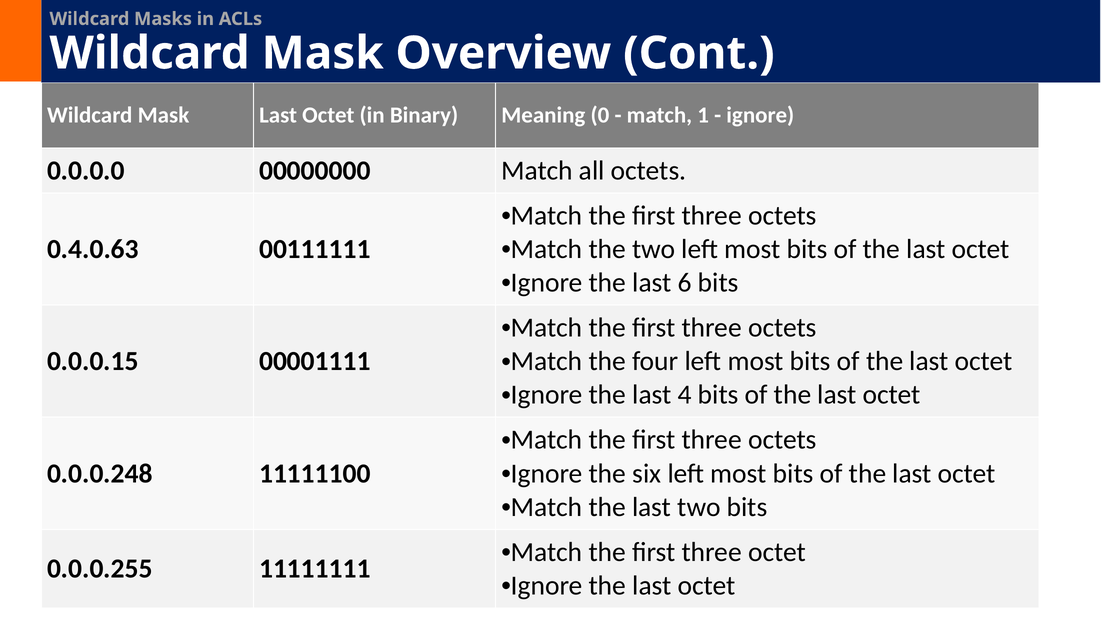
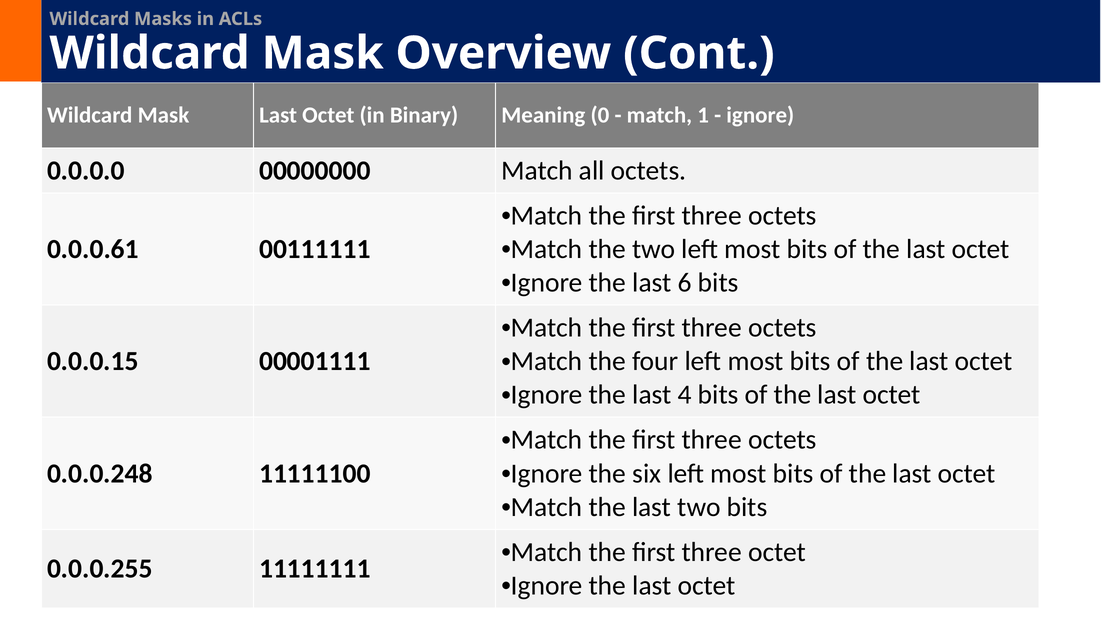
0.4.0.63: 0.4.0.63 -> 0.0.0.61
